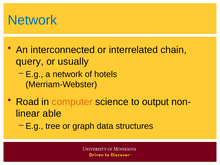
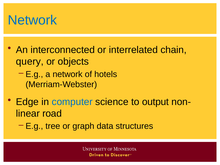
usually: usually -> objects
Road: Road -> Edge
computer colour: orange -> blue
able: able -> road
